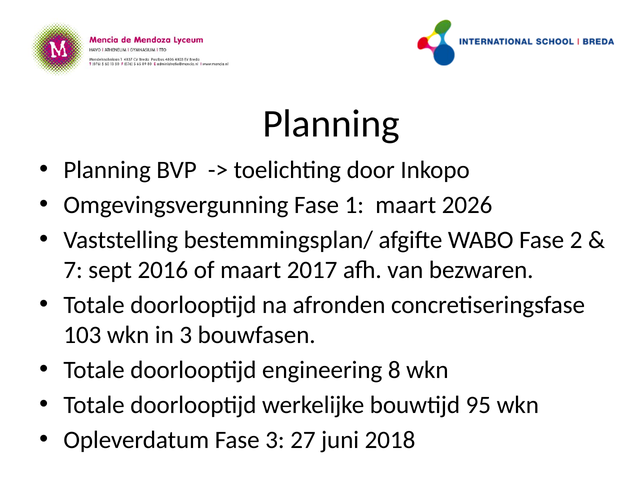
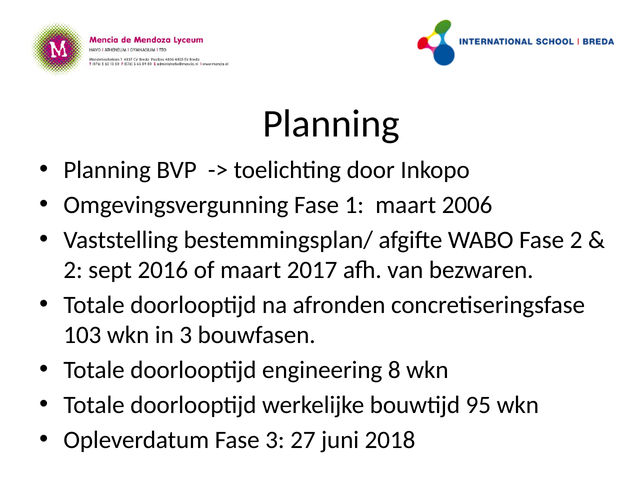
2026: 2026 -> 2006
7 at (73, 270): 7 -> 2
